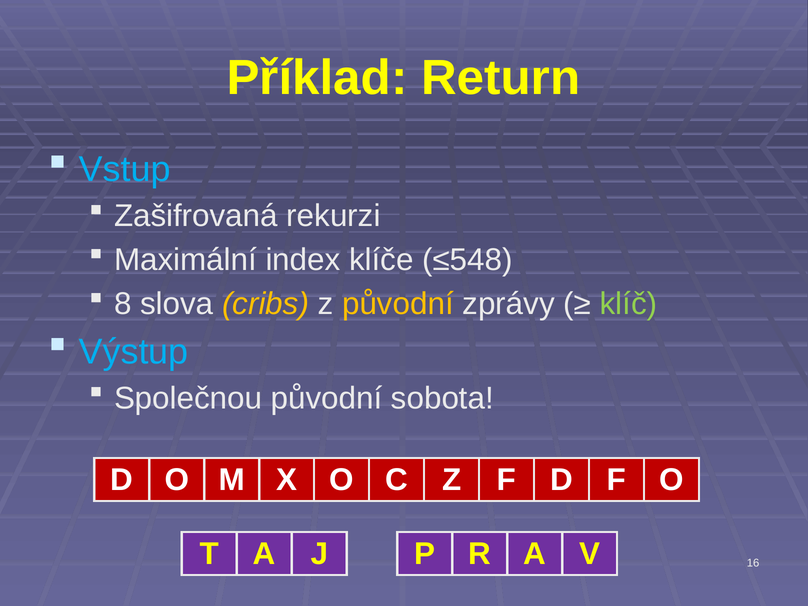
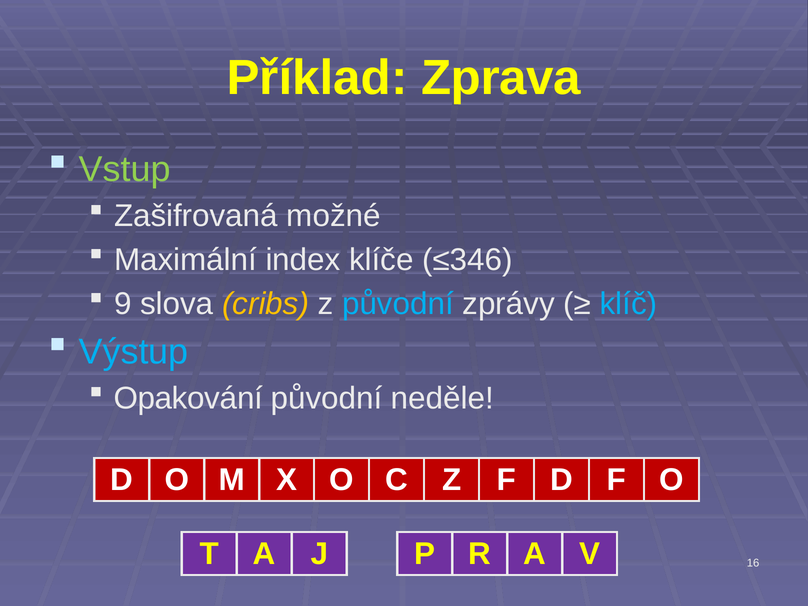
Return: Return -> Zprava
Vstup colour: light blue -> light green
rekurzi: rekurzi -> možné
≤548: ≤548 -> ≤346
8: 8 -> 9
původní at (398, 304) colour: yellow -> light blue
klíč colour: light green -> light blue
Společnou: Společnou -> Opakování
sobota: sobota -> neděle
